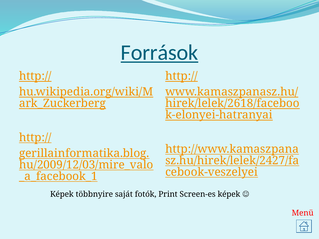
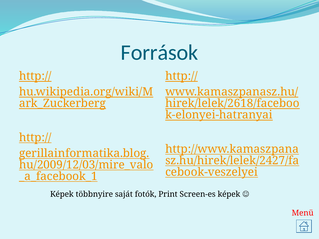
Források underline: present -> none
